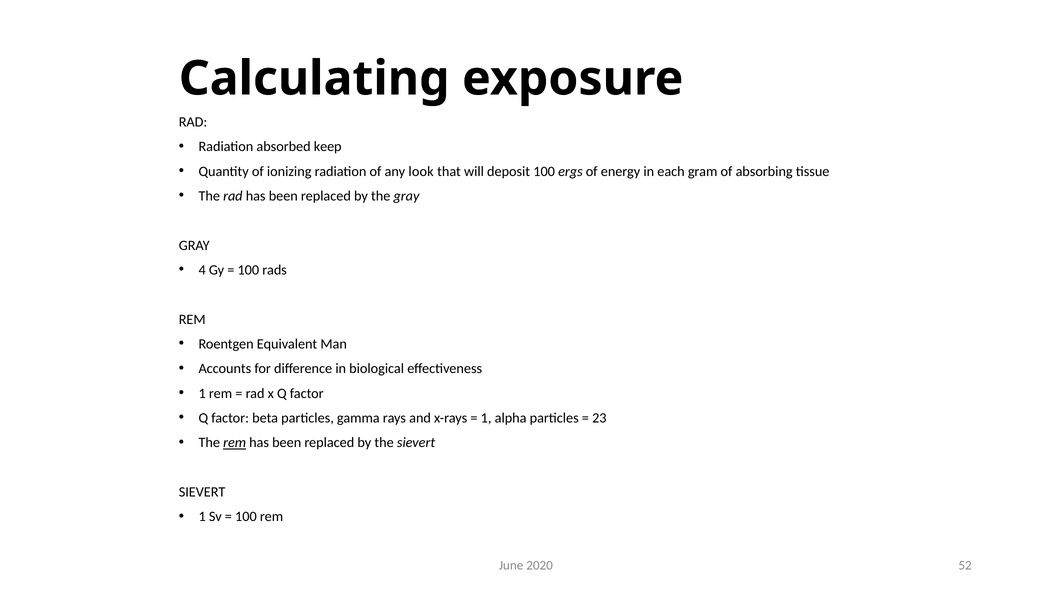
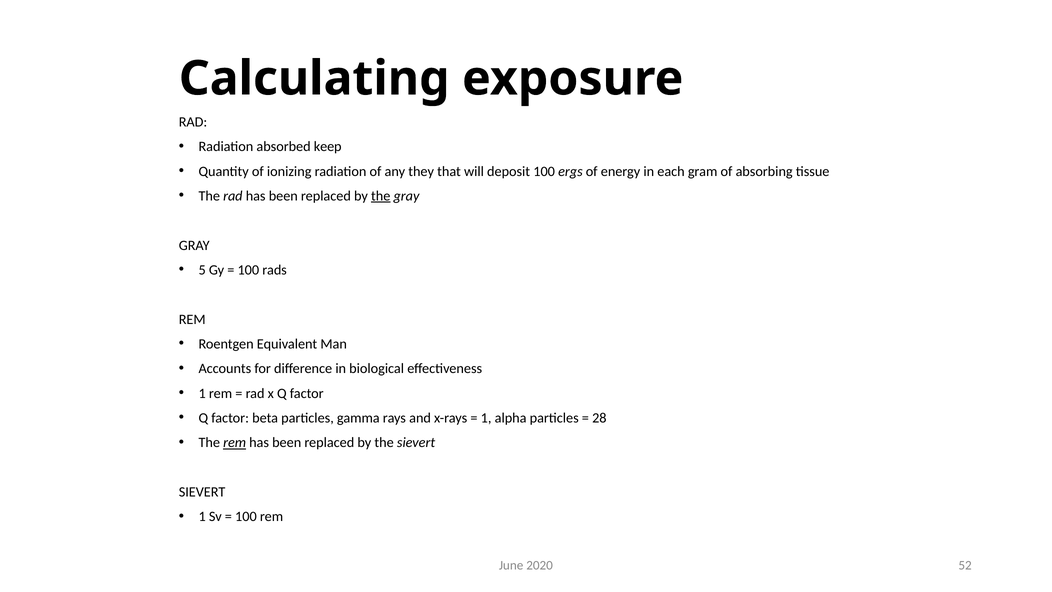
look: look -> they
the at (381, 196) underline: none -> present
4: 4 -> 5
23: 23 -> 28
